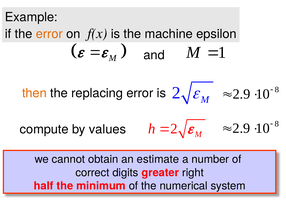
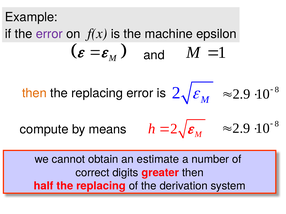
error at (49, 34) colour: orange -> purple
values: values -> means
greater right: right -> then
half the minimum: minimum -> replacing
numerical: numerical -> derivation
